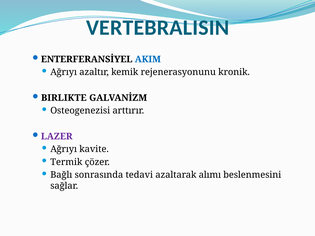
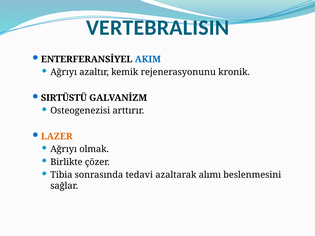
BIRLIKTE: BIRLIKTE -> SIRTÜSTÜ
LAZER colour: purple -> orange
kavite: kavite -> olmak
Termik: Termik -> Birlikte
Bağlı: Bağlı -> Tibia
